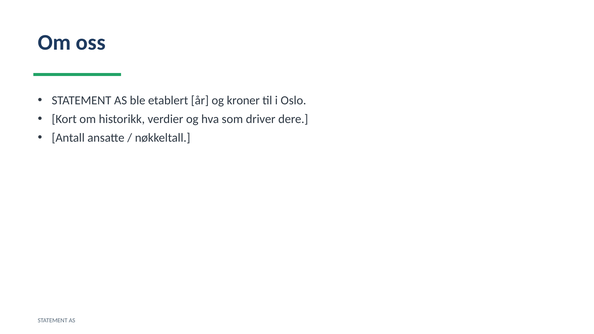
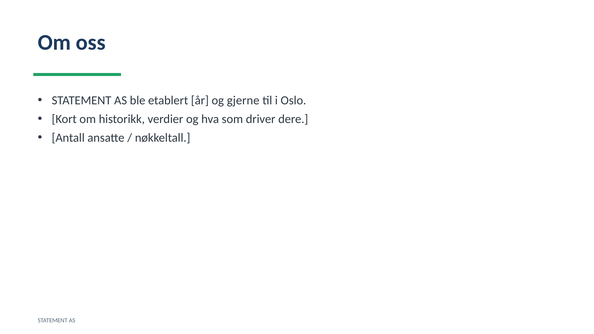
kroner: kroner -> gjerne
